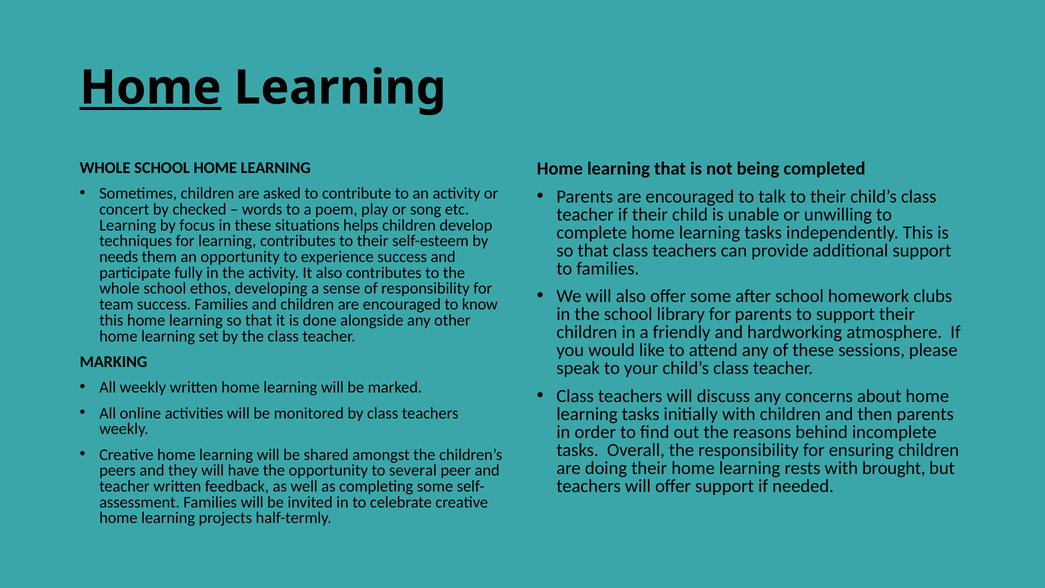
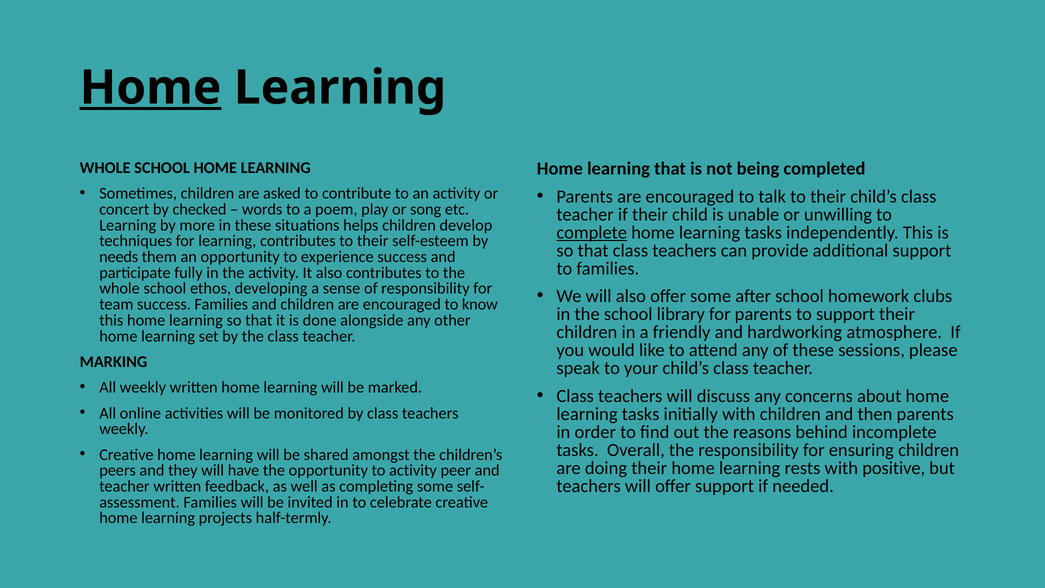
focus: focus -> more
complete underline: none -> present
brought: brought -> positive
to several: several -> activity
